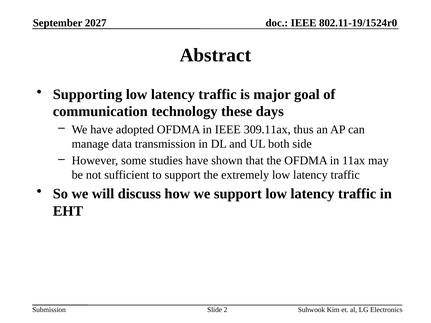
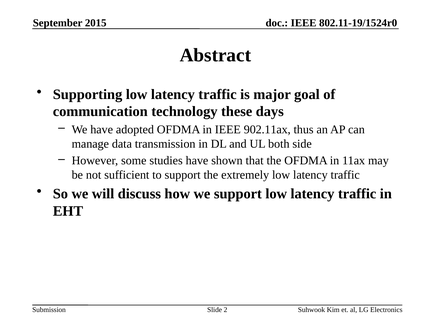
2027: 2027 -> 2015
309.11ax: 309.11ax -> 902.11ax
